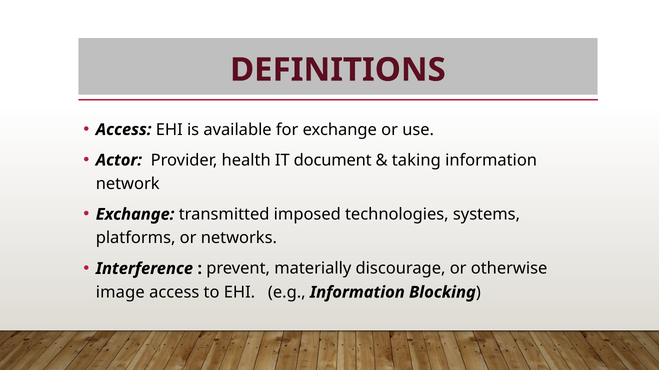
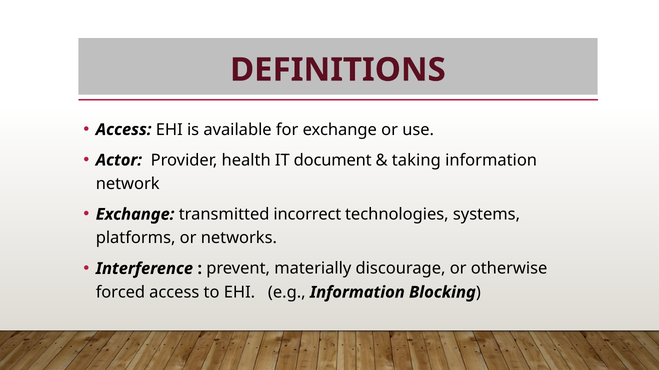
imposed: imposed -> incorrect
image: image -> forced
